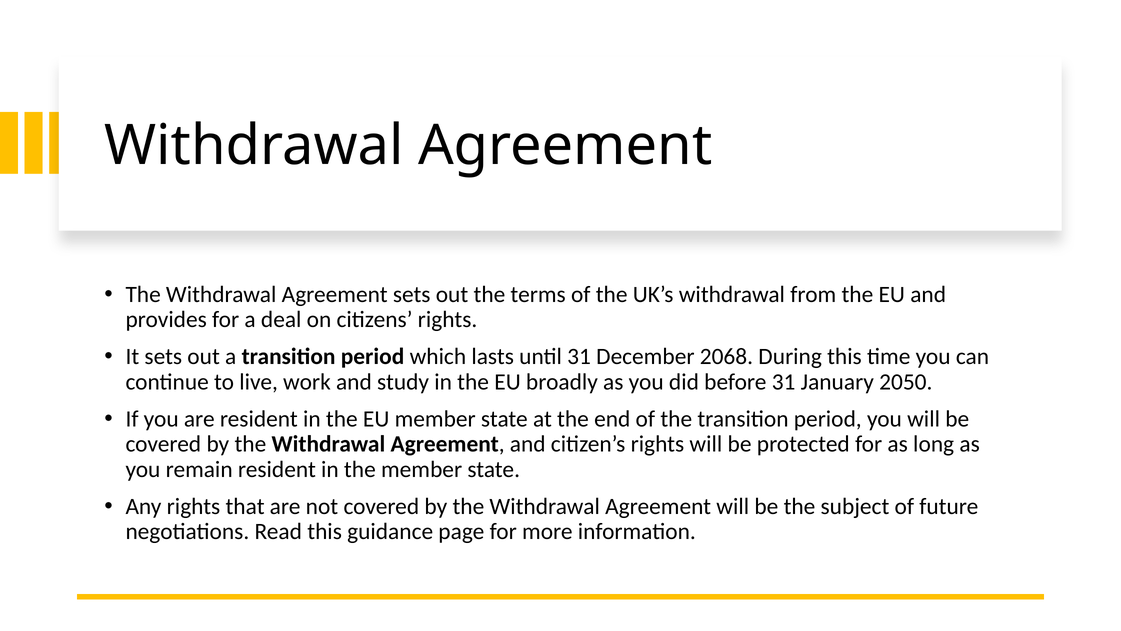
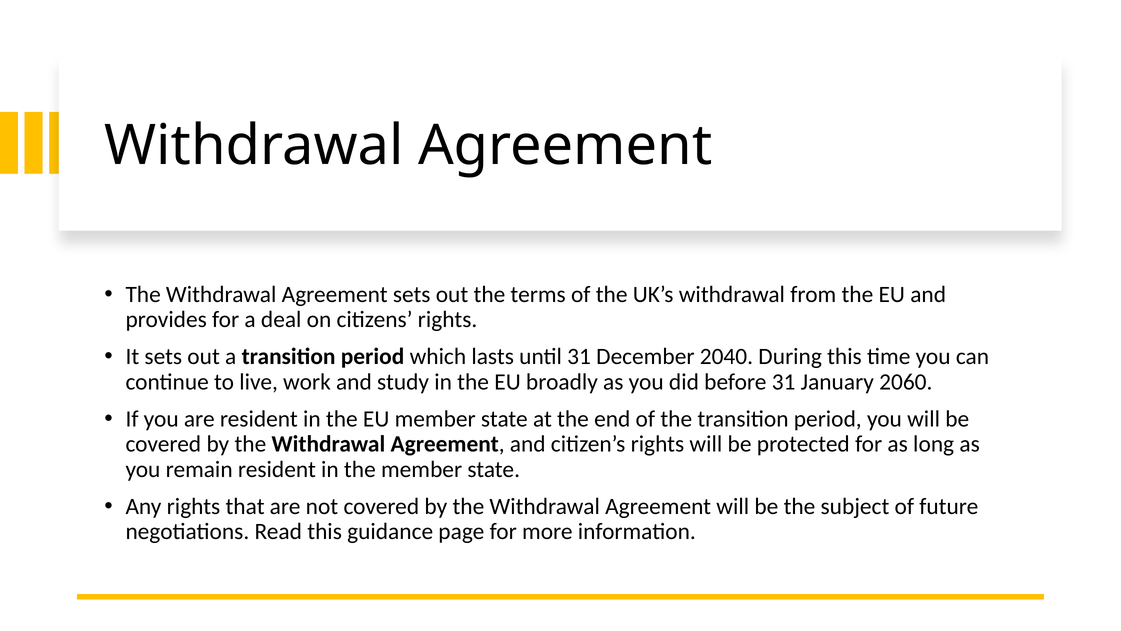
2068: 2068 -> 2040
2050: 2050 -> 2060
